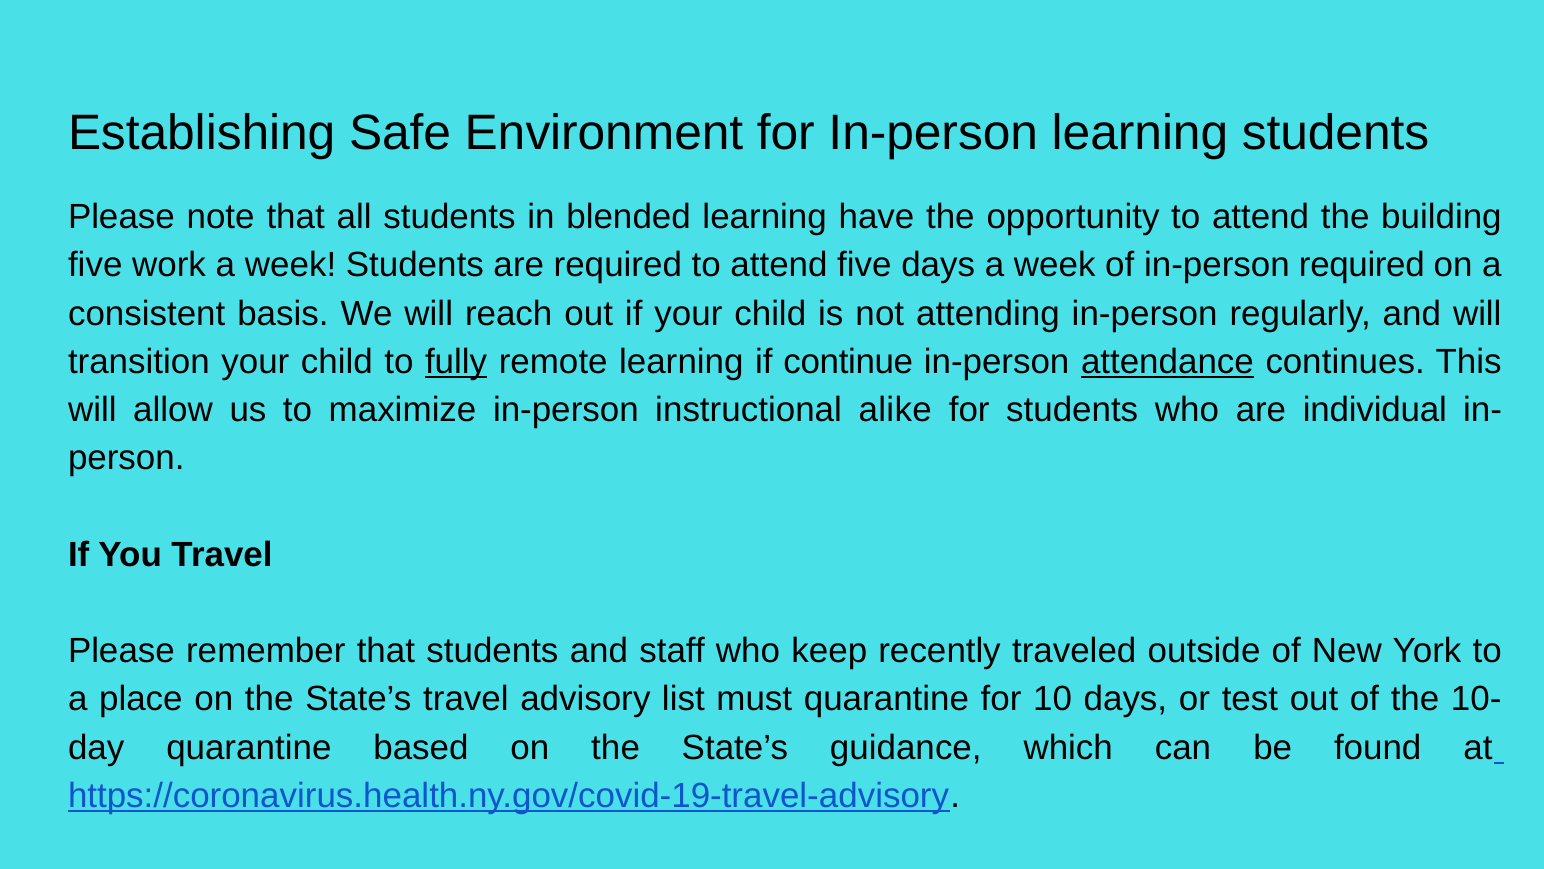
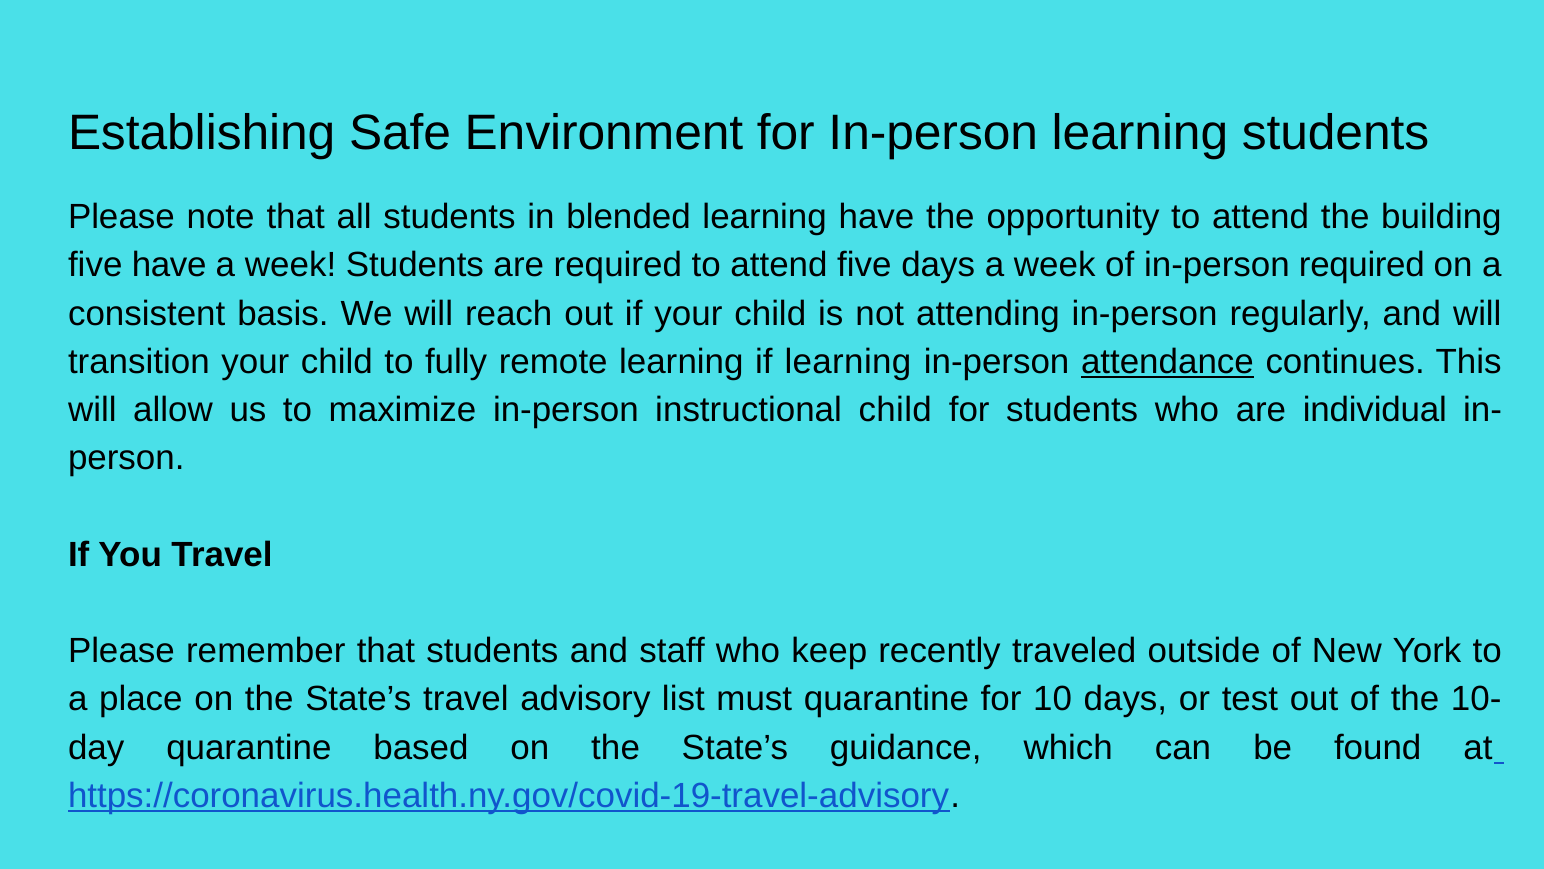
five work: work -> have
fully underline: present -> none
if continue: continue -> learning
instructional alike: alike -> child
